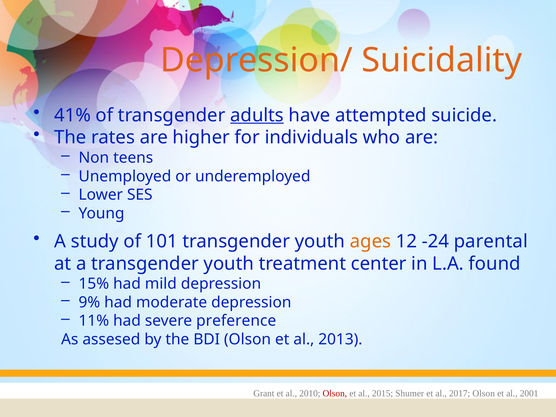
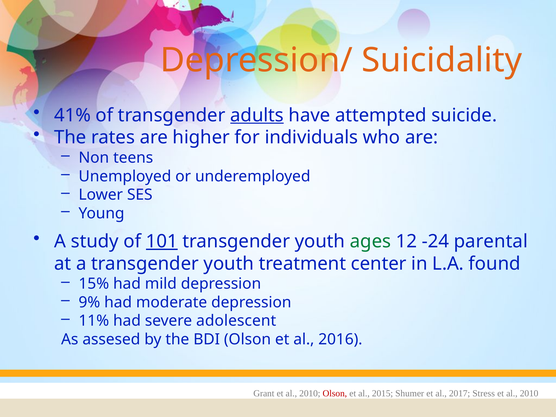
101 underline: none -> present
ages colour: orange -> green
preference: preference -> adolescent
2013: 2013 -> 2016
2017 Olson: Olson -> Stress
2001 at (529, 393): 2001 -> 2010
